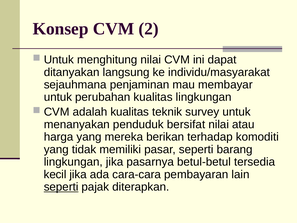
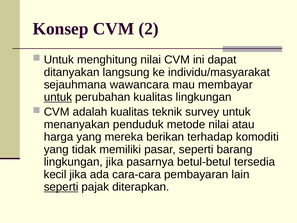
penjaminan: penjaminan -> wawancara
untuk at (58, 97) underline: none -> present
bersifat: bersifat -> metode
